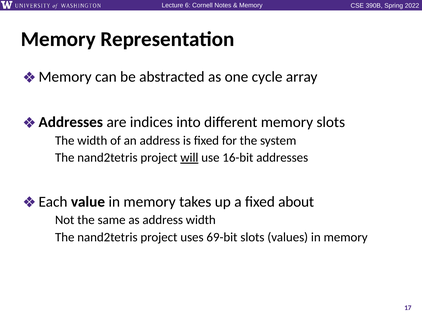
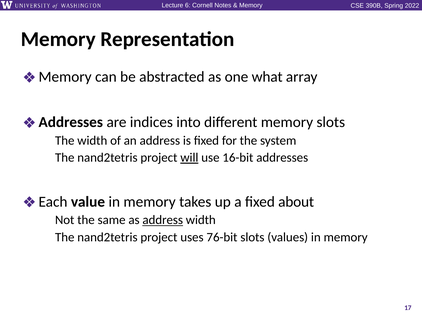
cycle: cycle -> what
address at (163, 220) underline: none -> present
69-bit: 69-bit -> 76-bit
